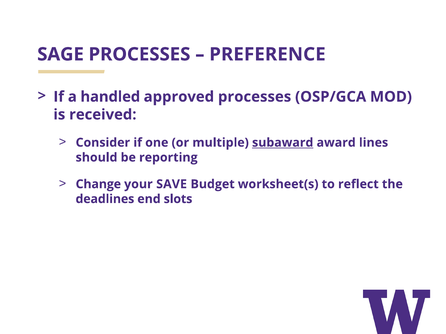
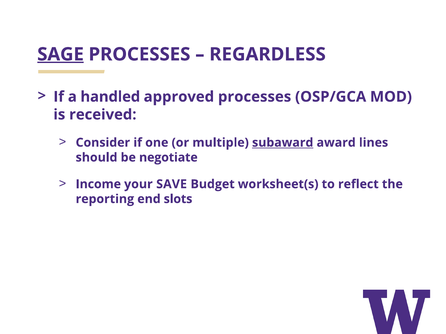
SAGE underline: none -> present
PREFERENCE: PREFERENCE -> REGARDLESS
reporting: reporting -> negotiate
Change: Change -> Income
deadlines: deadlines -> reporting
